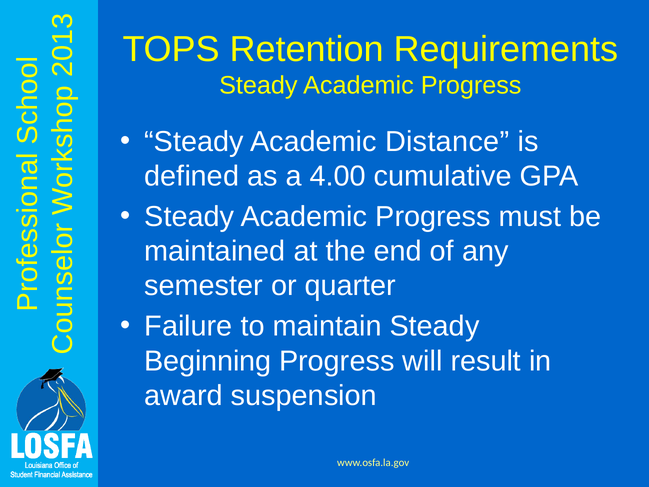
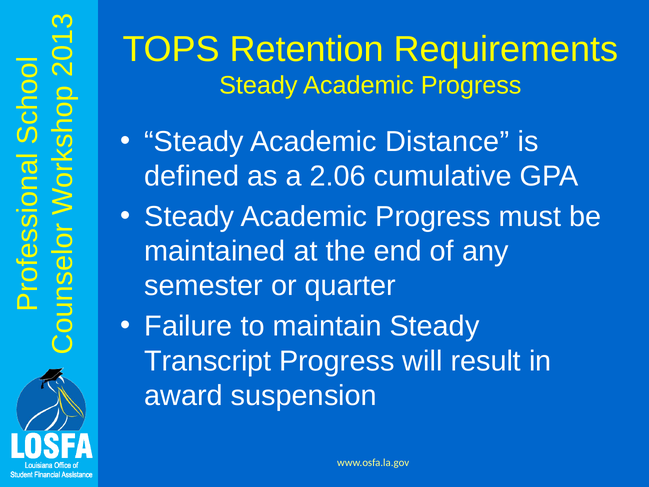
4.00: 4.00 -> 2.06
Beginning: Beginning -> Transcript
